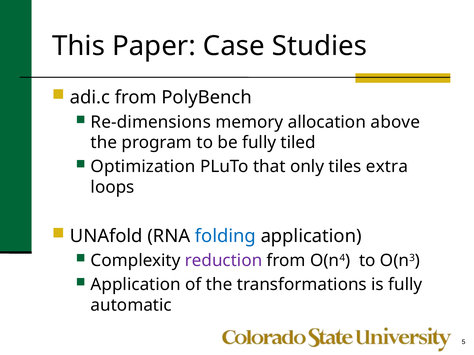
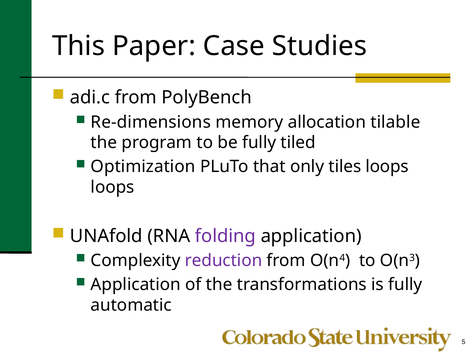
above: above -> tilable
tiles extra: extra -> loops
folding colour: blue -> purple
